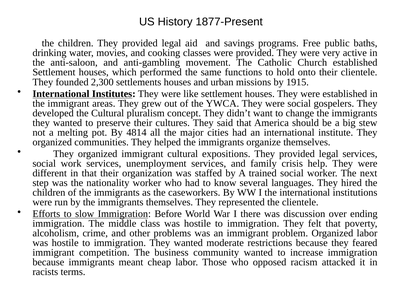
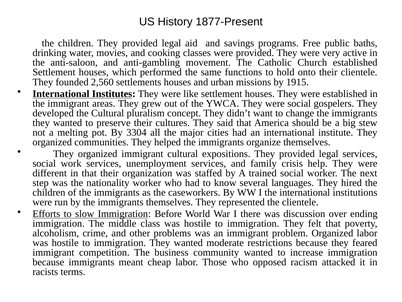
2,300: 2,300 -> 2,560
4814: 4814 -> 3304
